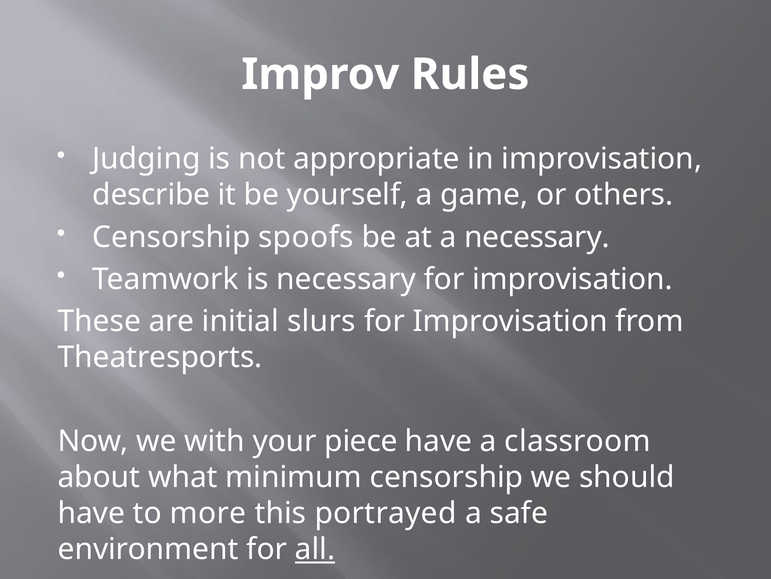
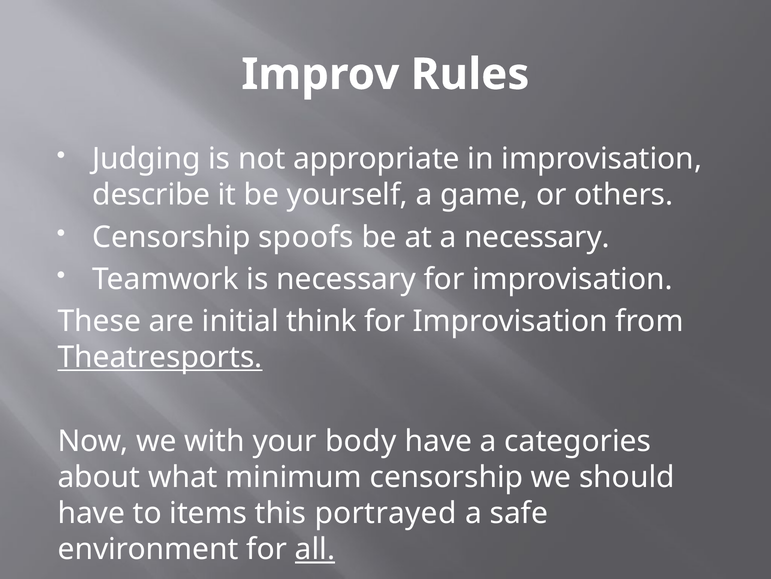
slurs: slurs -> think
Theatresports underline: none -> present
piece: piece -> body
classroom: classroom -> categories
more: more -> items
